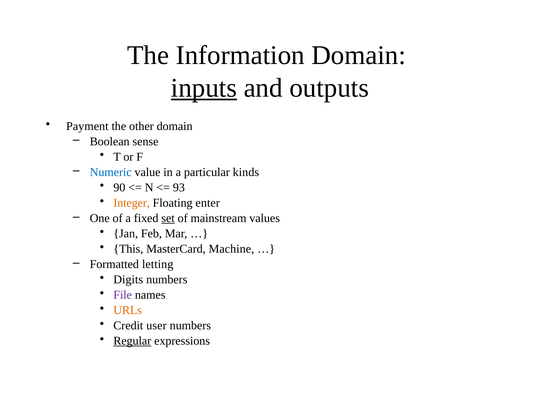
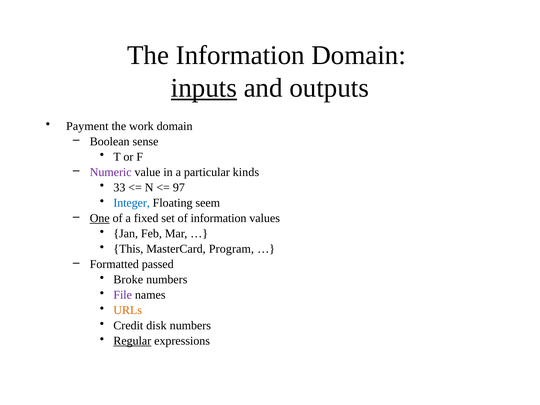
other: other -> work
Numeric colour: blue -> purple
90: 90 -> 33
93: 93 -> 97
Integer colour: orange -> blue
enter: enter -> seem
One underline: none -> present
set underline: present -> none
of mainstream: mainstream -> information
Machine: Machine -> Program
letting: letting -> passed
Digits: Digits -> Broke
user: user -> disk
